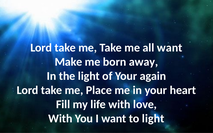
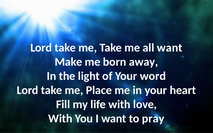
again: again -> word
to light: light -> pray
